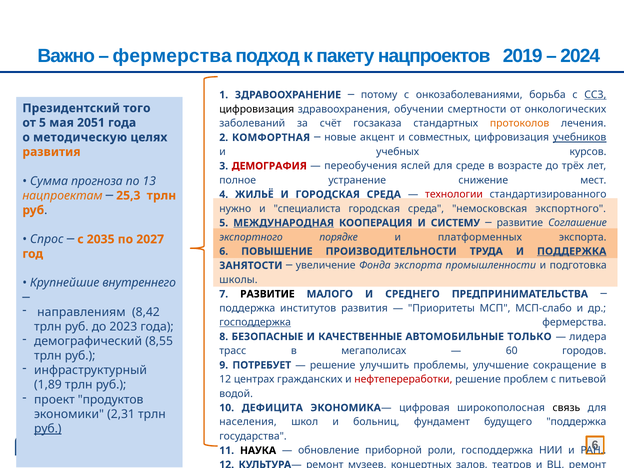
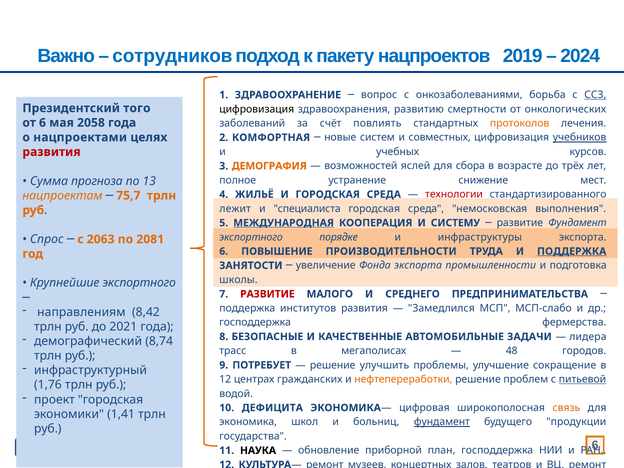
фермерства at (172, 56): фермерства -> сотрудников
потому: потому -> вопрос
обучении: обучении -> развитию
госзаказа: госзаказа -> повлиять
от 5: 5 -> 6
2051: 2051 -> 2058
методическую: методическую -> нацпроектами
акцент: акцент -> систем
развития at (52, 152) colour: orange -> red
ДЕМОГРАФИЯ colour: red -> orange
переобучения: переобучения -> возможностей
среде: среде -> сбора
25,3: 25,3 -> 75,7
нужно: нужно -> лежит
немосковская экспортного: экспортного -> выполнения
Соглашение at (578, 223): Соглашение -> Фундамент
платформенных: платформенных -> инфраструктуры
2035: 2035 -> 2063
2027: 2027 -> 2081
Крупнейшие внутреннего: внутреннего -> экспортного
РАЗВИТИЕ at (267, 294) colour: black -> red
Приоритеты: Приоритеты -> Замедлился
господдержка at (255, 322) underline: present -> none
2023: 2023 -> 2021
8,55: 8,55 -> 8,74
ТОЛЬКО: ТОЛЬКО -> ЗАДАЧИ
60: 60 -> 48
нефтепереработки colour: red -> orange
питьевой underline: none -> present
1,89: 1,89 -> 1,76
проект продуктов: продуктов -> городская
связь colour: black -> orange
2,31: 2,31 -> 1,41
населения: населения -> экономика
фундамент at (442, 422) underline: none -> present
будущего поддержка: поддержка -> продукции
руб at (48, 429) underline: present -> none
роли: роли -> план
